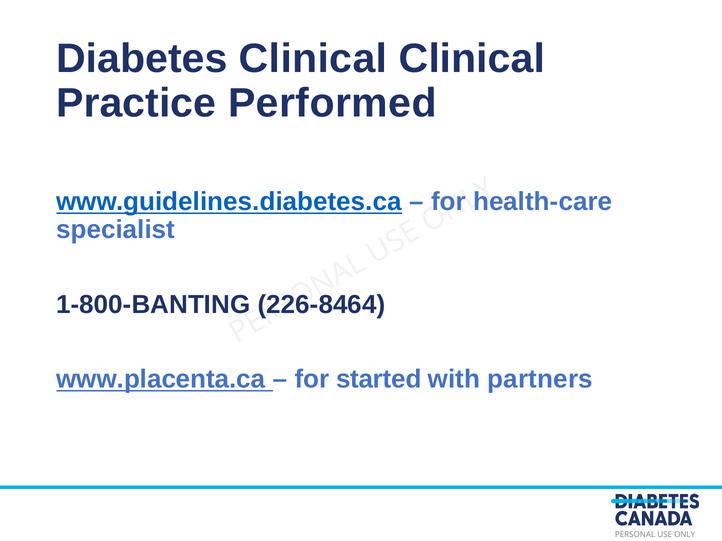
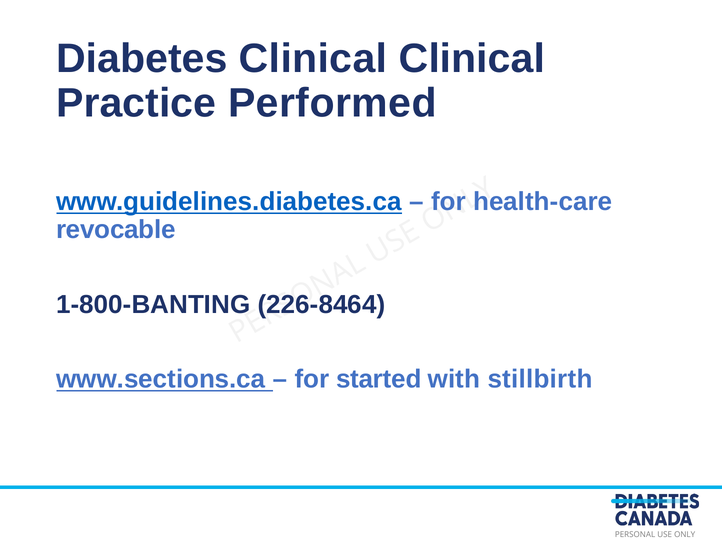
specialist: specialist -> revocable
www.placenta.ca: www.placenta.ca -> www.sections.ca
partners: partners -> stillbirth
